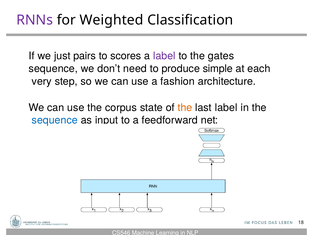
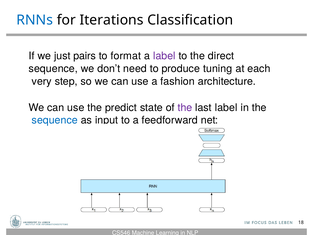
RNNs colour: purple -> blue
Weighted: Weighted -> Iterations
scores: scores -> format
gates: gates -> direct
simple: simple -> tuning
corpus: corpus -> predict
the at (185, 107) colour: orange -> purple
